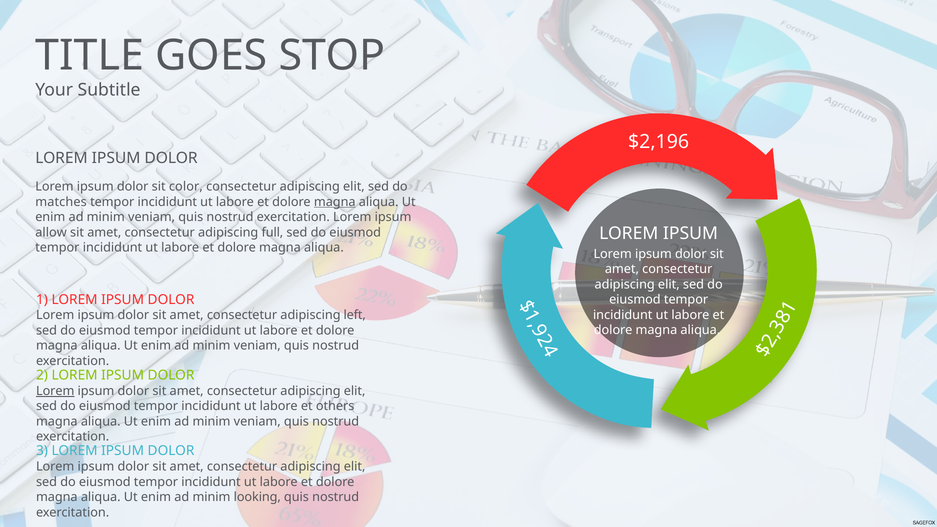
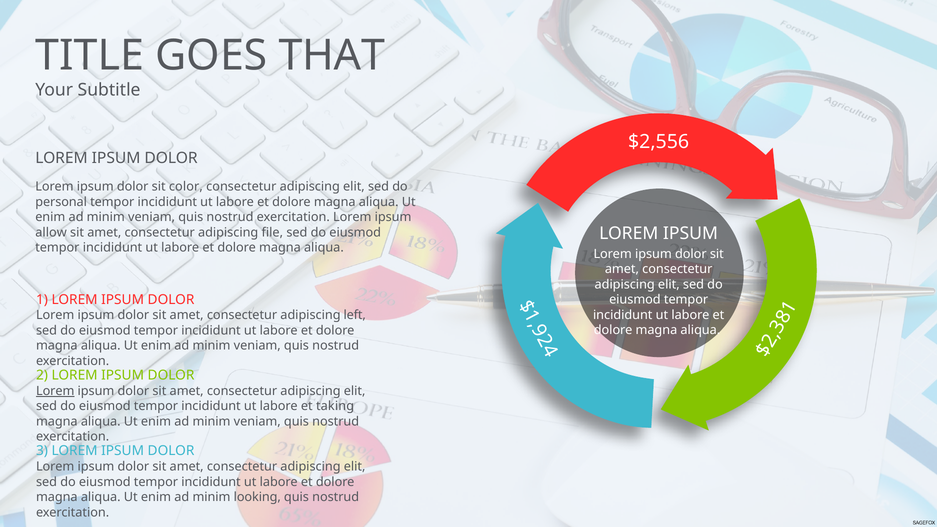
STOP: STOP -> THAT
$2,196: $2,196 -> $2,556
matches: matches -> personal
magna at (335, 202) underline: present -> none
full: full -> file
others: others -> taking
